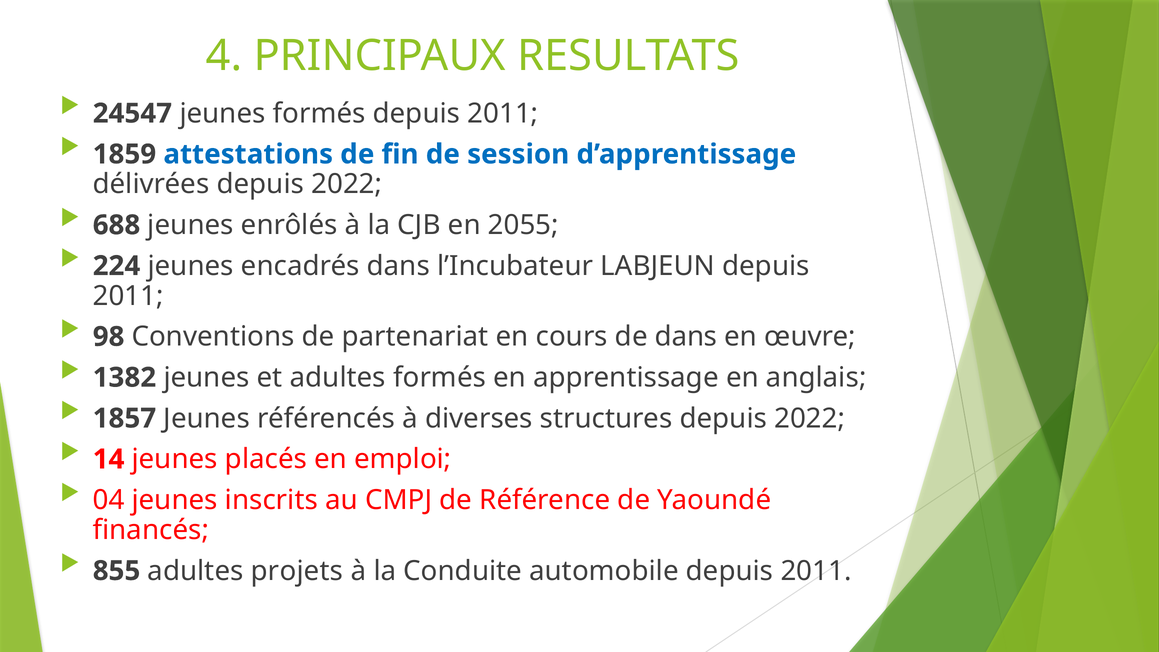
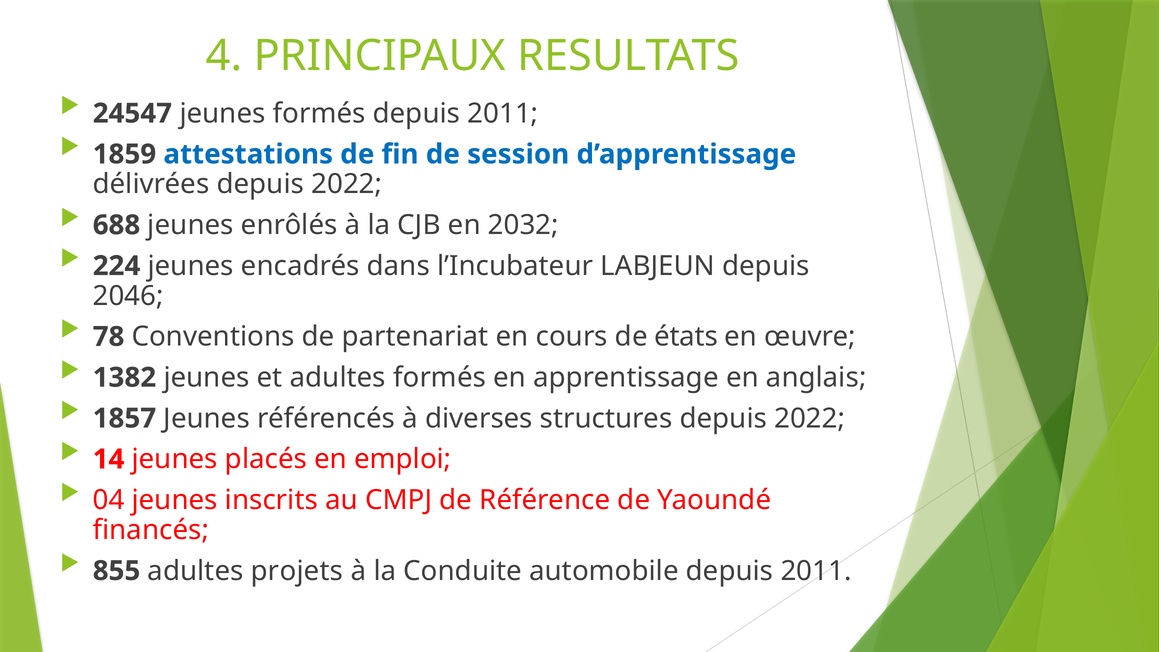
2055: 2055 -> 2032
2011 at (128, 296): 2011 -> 2046
98: 98 -> 78
de dans: dans -> états
